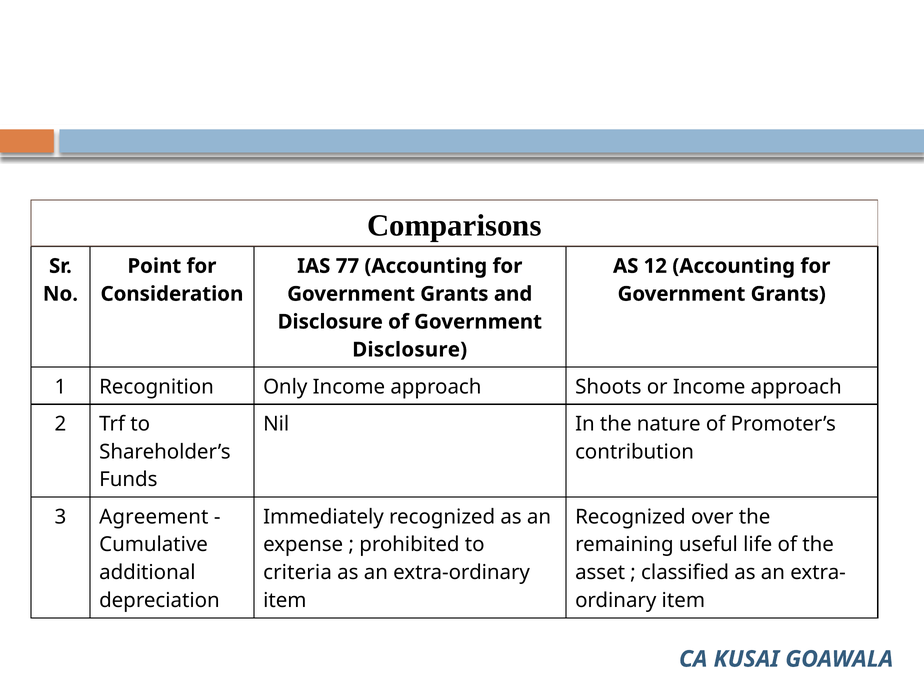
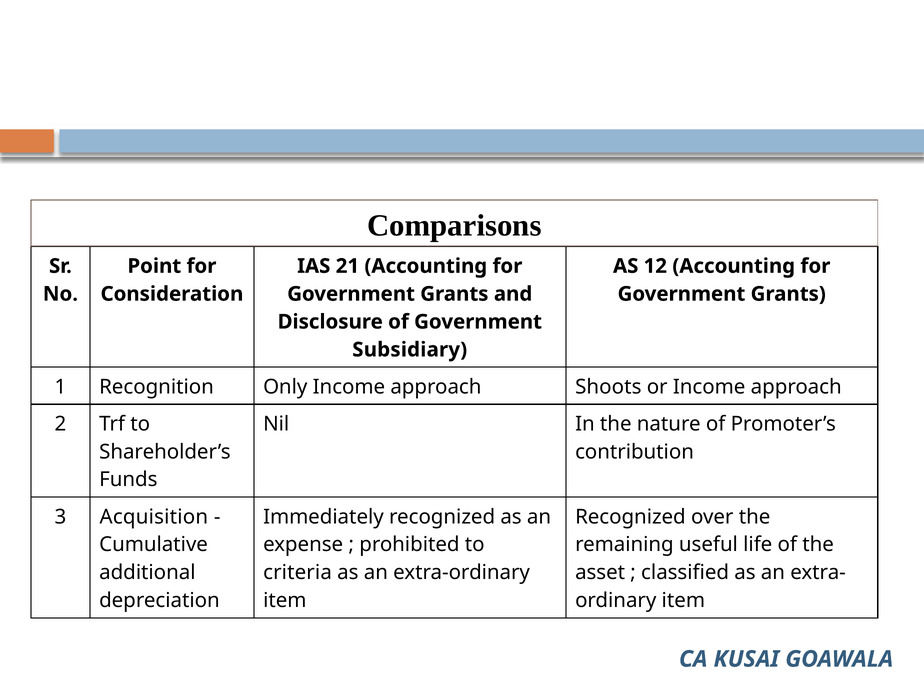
77: 77 -> 21
Disclosure at (410, 350): Disclosure -> Subsidiary
Agreement: Agreement -> Acquisition
